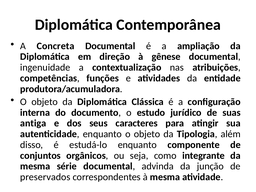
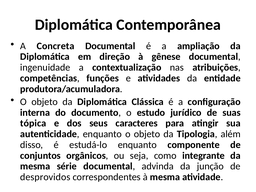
antiga: antiga -> tópica
preservados: preservados -> desprovidos
